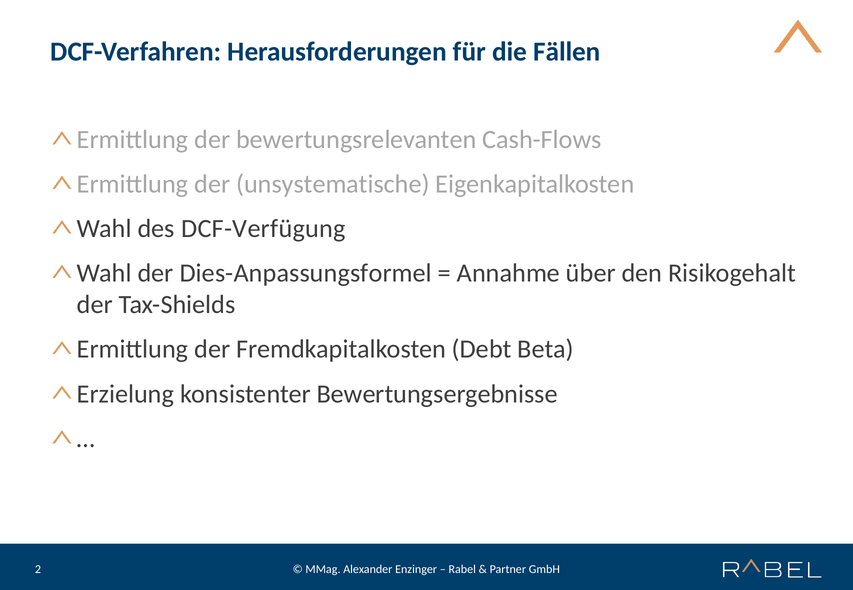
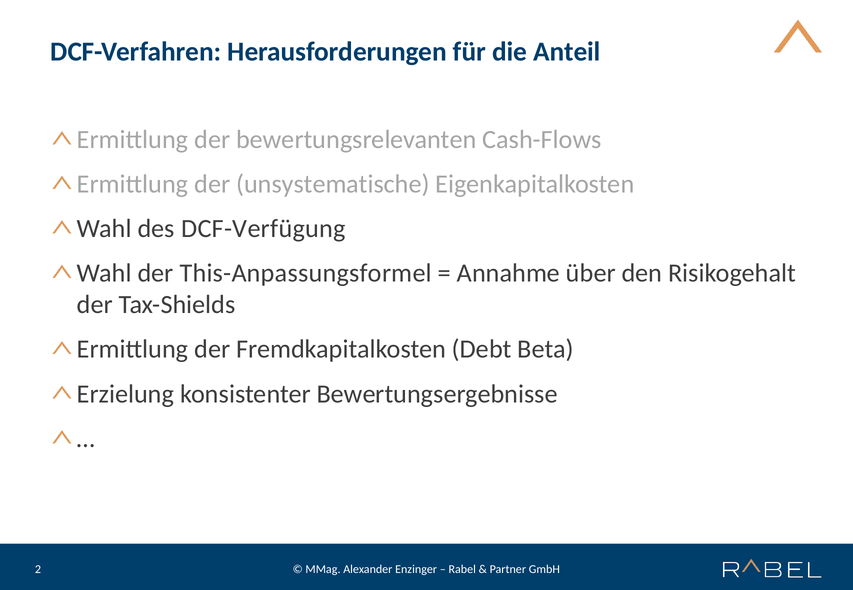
Fällen: Fällen -> Anteil
Dies-Anpassungsformel: Dies-Anpassungsformel -> This-Anpassungsformel
